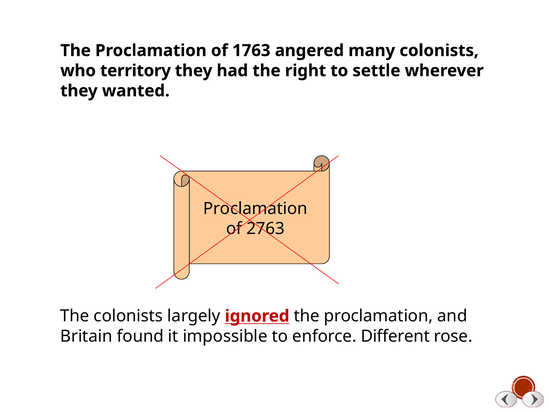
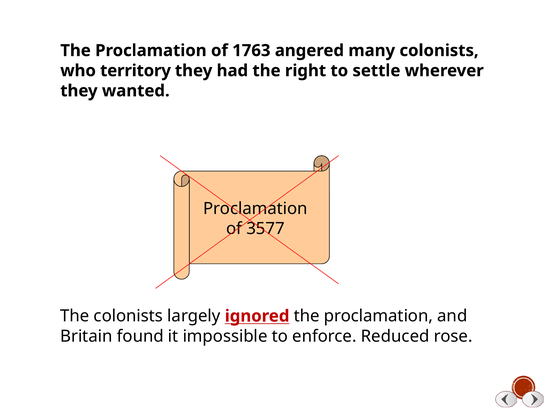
2763: 2763 -> 3577
Different: Different -> Reduced
